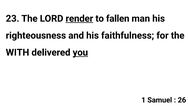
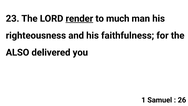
fallen: fallen -> much
WITH: WITH -> ALSO
you underline: present -> none
